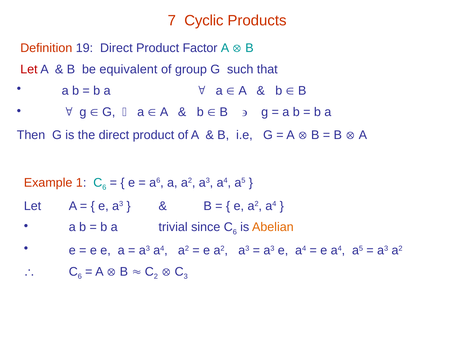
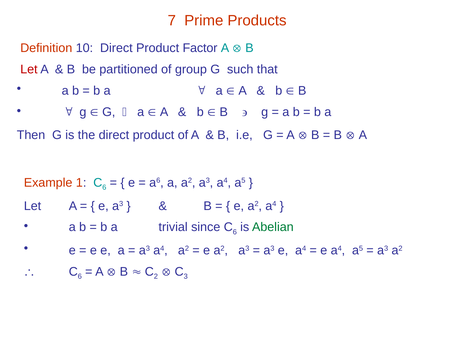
Cyclic: Cyclic -> Prime
19: 19 -> 10
equivalent: equivalent -> partitioned
Abelian colour: orange -> green
